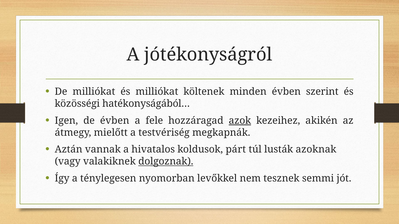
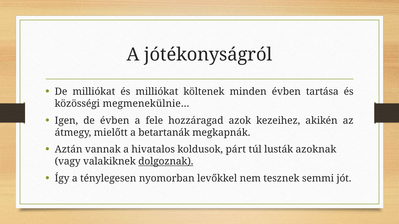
szerint: szerint -> tartása
hatékonyságából…: hatékonyságából… -> megmenekülnie…
azok underline: present -> none
testvériség: testvériség -> betartanák
